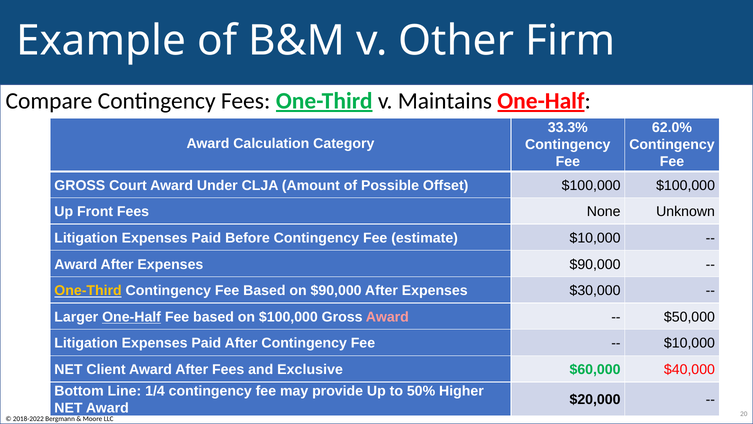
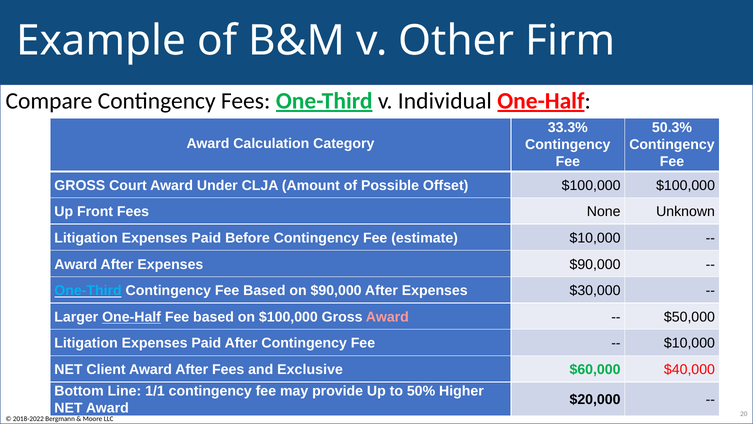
Maintains: Maintains -> Individual
62.0%: 62.0% -> 50.3%
One-Third at (88, 290) colour: yellow -> light blue
1/4: 1/4 -> 1/1
